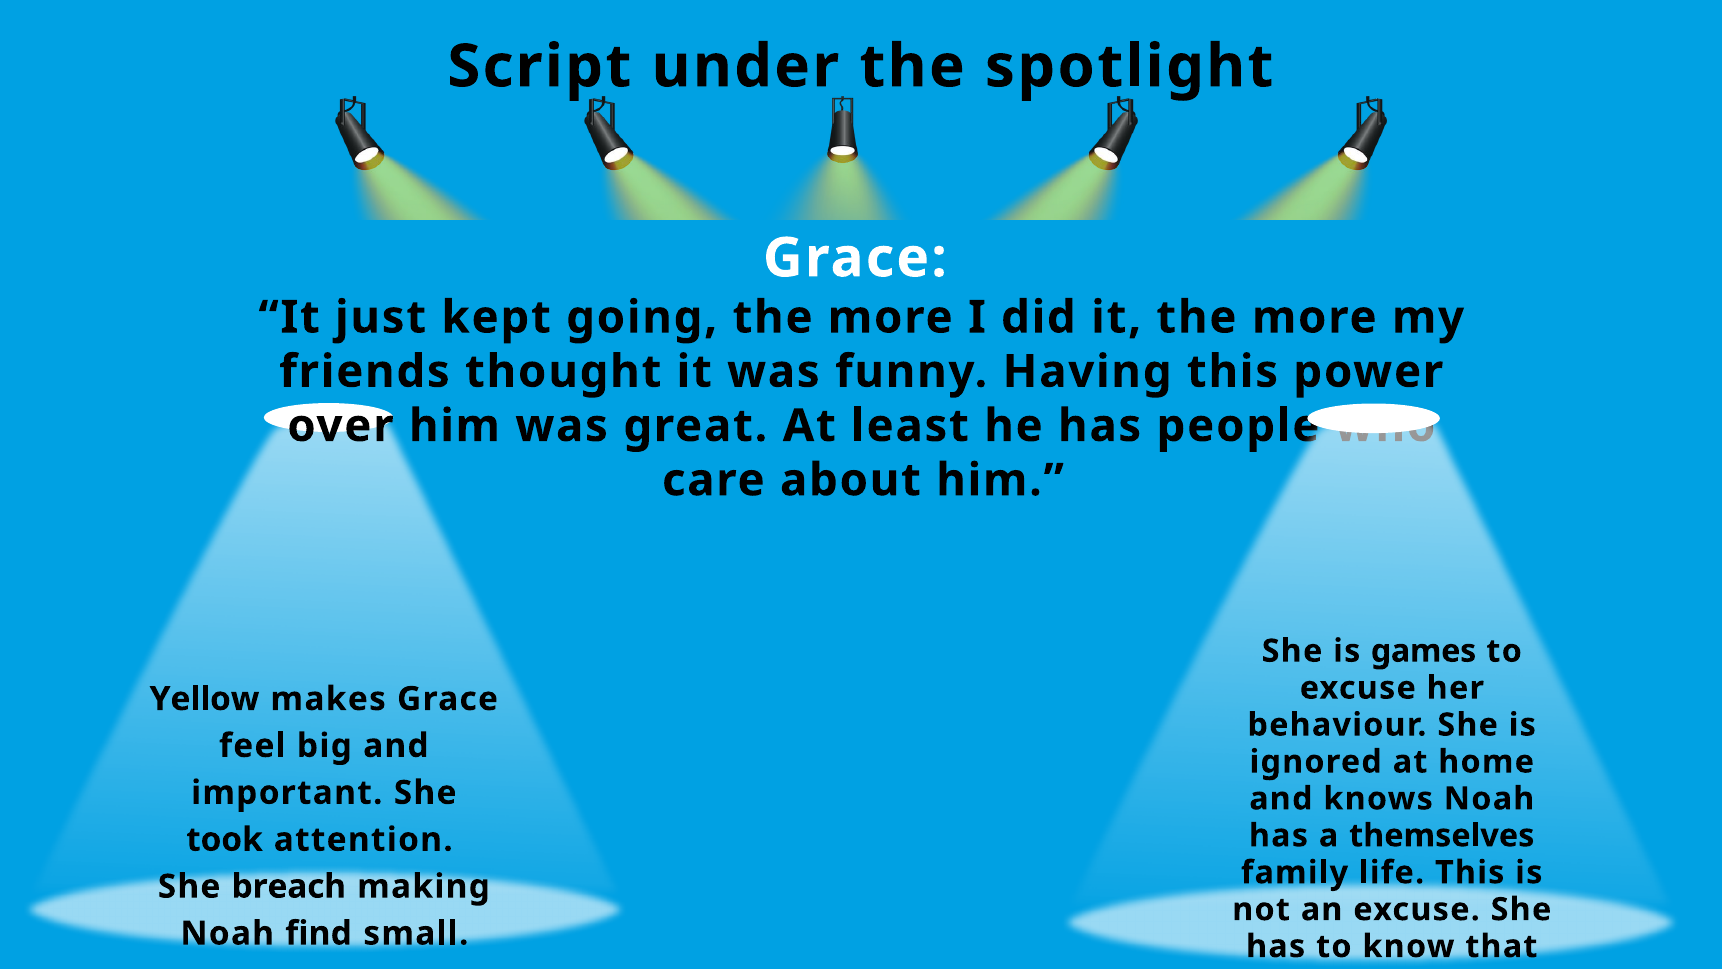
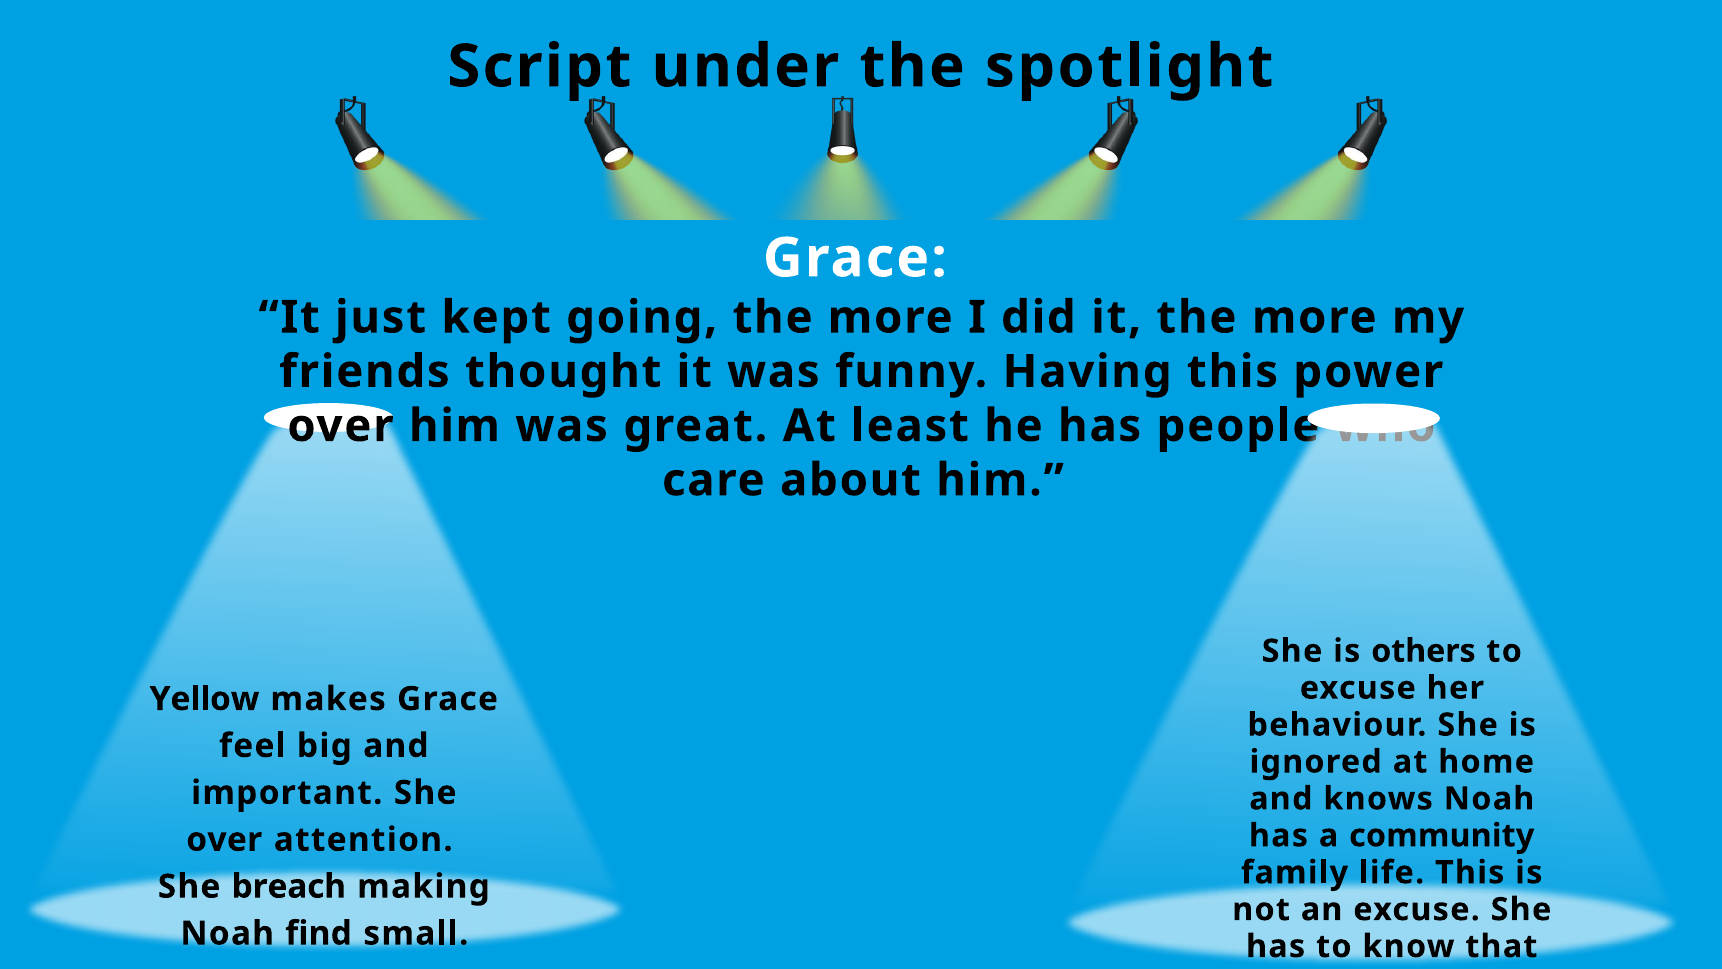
games: games -> others
themselves: themselves -> community
took at (224, 839): took -> over
